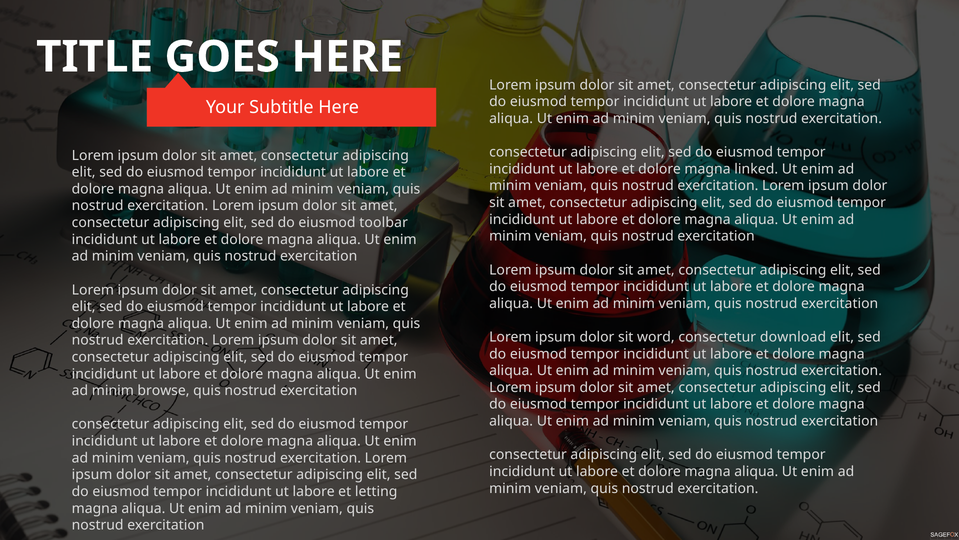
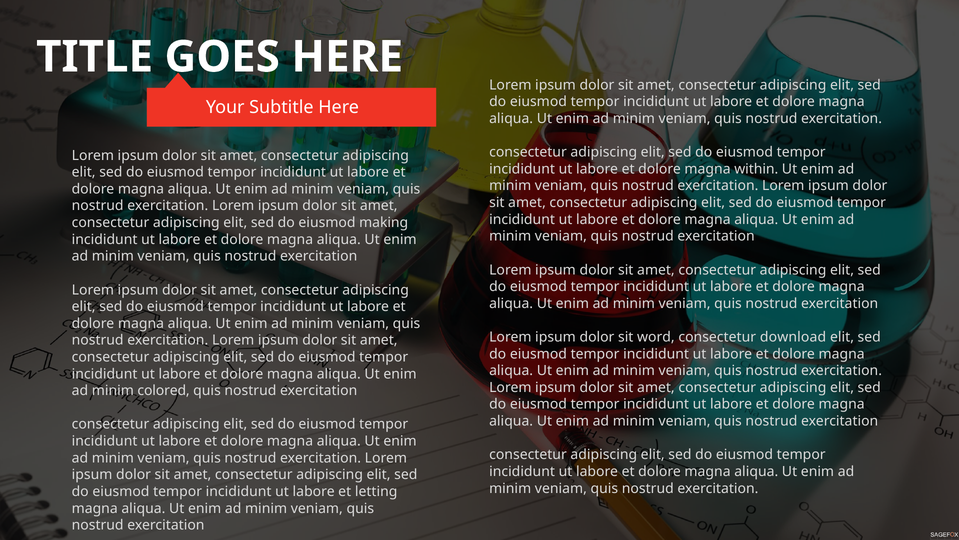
linked: linked -> within
toolbar: toolbar -> making
browse: browse -> colored
